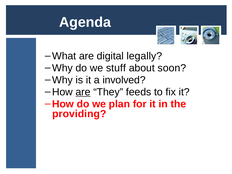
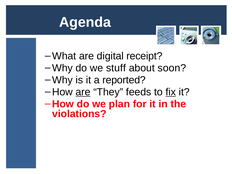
legally: legally -> receipt
involved: involved -> reported
fix underline: none -> present
providing: providing -> violations
